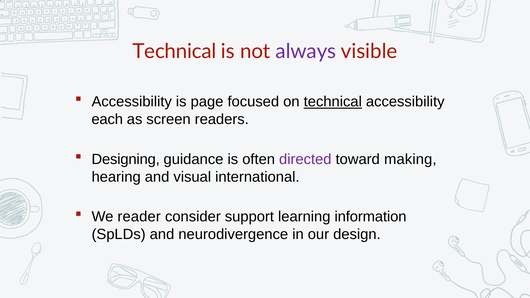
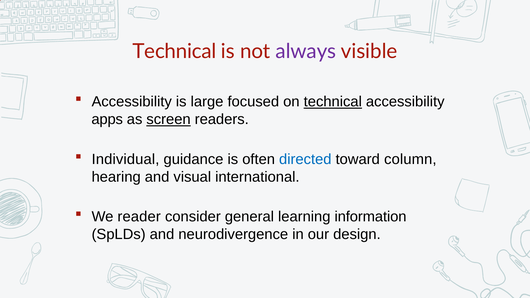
page: page -> large
each: each -> apps
screen underline: none -> present
Designing: Designing -> Individual
directed colour: purple -> blue
making: making -> column
support: support -> general
